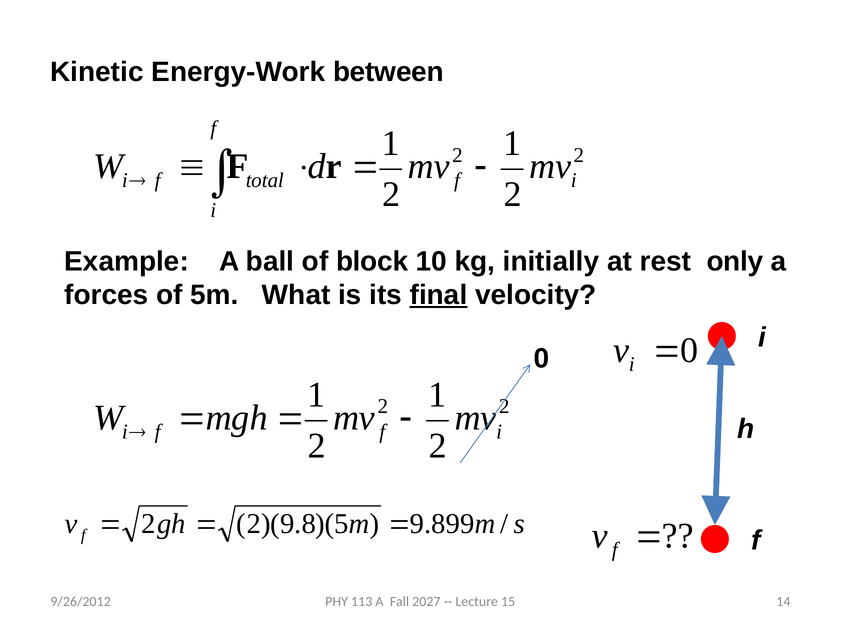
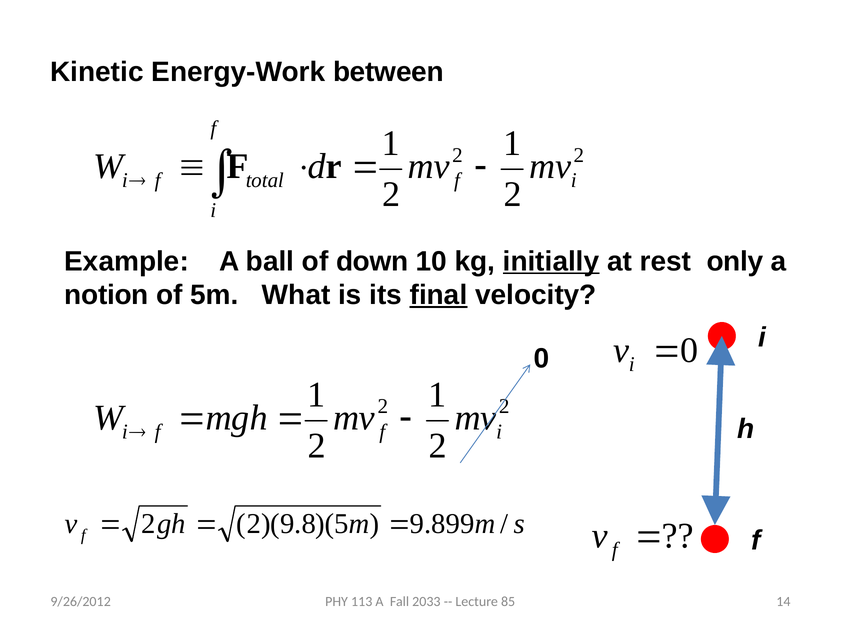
block: block -> down
initially underline: none -> present
forces: forces -> notion
2027: 2027 -> 2033
15: 15 -> 85
